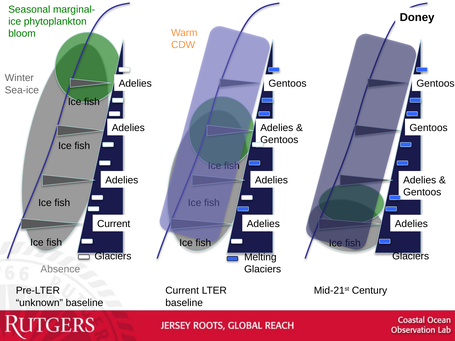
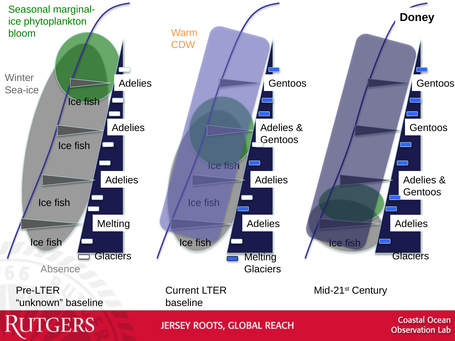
Current at (114, 224): Current -> Melting
